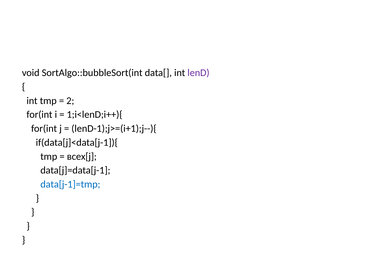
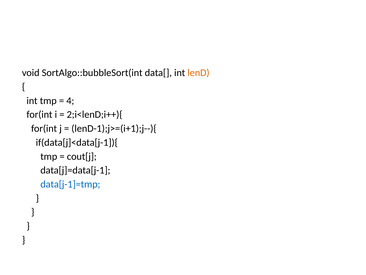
lenD colour: purple -> orange
2: 2 -> 4
1;i<lenD;i++){: 1;i<lenD;i++){ -> 2;i<lenD;i++){
всех[j: всех[j -> cout[j
